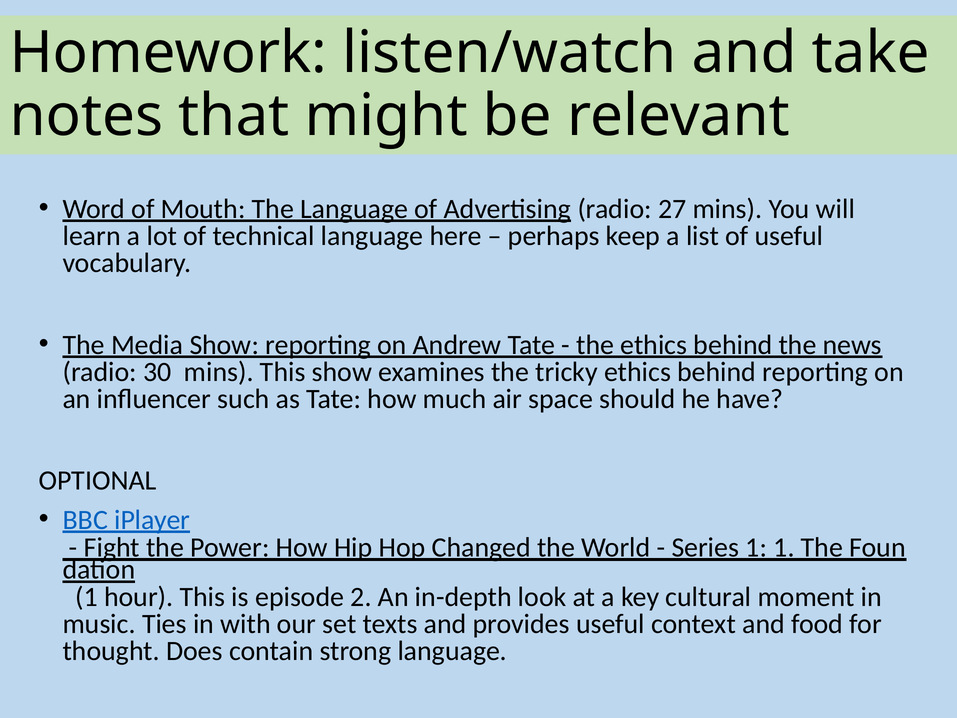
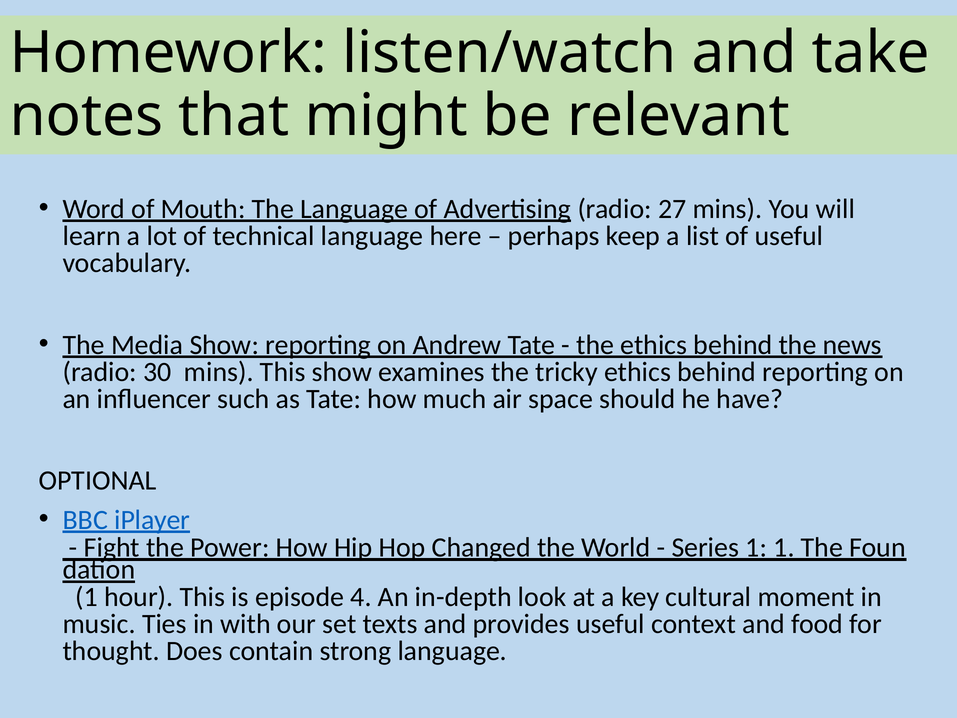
2: 2 -> 4
